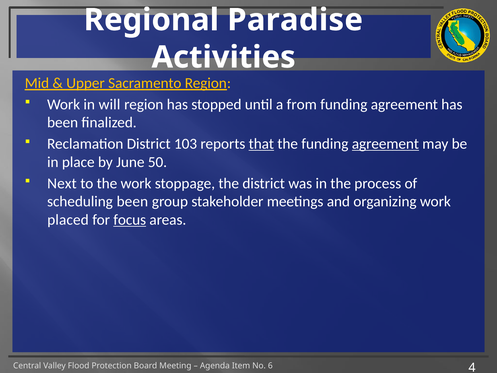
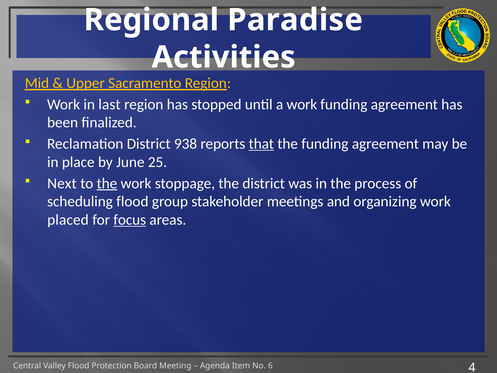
will: will -> last
a from: from -> work
103: 103 -> 938
agreement at (385, 144) underline: present -> none
50: 50 -> 25
the at (107, 183) underline: none -> present
scheduling been: been -> flood
